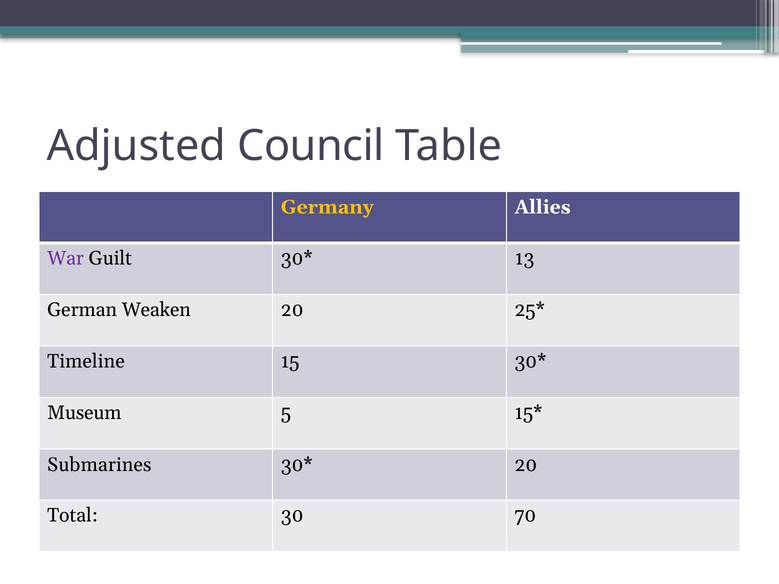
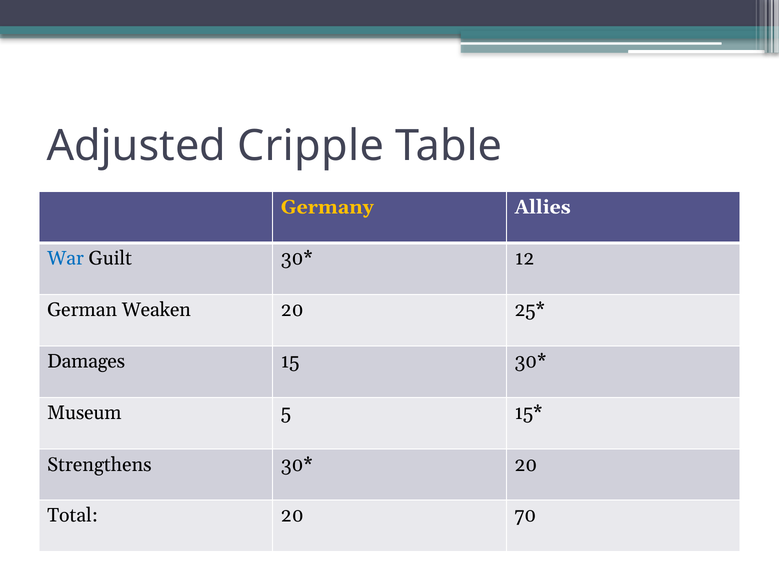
Council: Council -> Cripple
War colour: purple -> blue
13: 13 -> 12
Timeline: Timeline -> Damages
Submarines: Submarines -> Strengthens
Total 30: 30 -> 20
